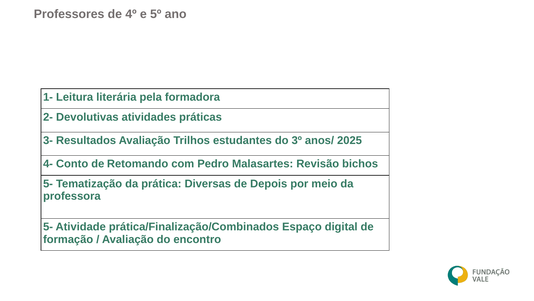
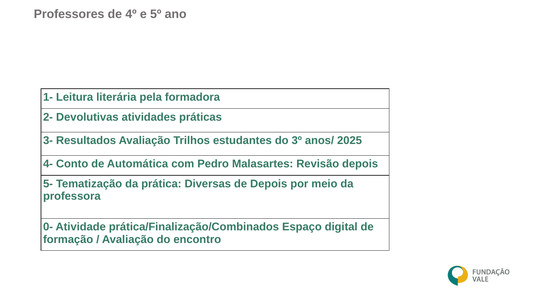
Retomando: Retomando -> Automática
Revisão bichos: bichos -> depois
5- at (48, 226): 5- -> 0-
